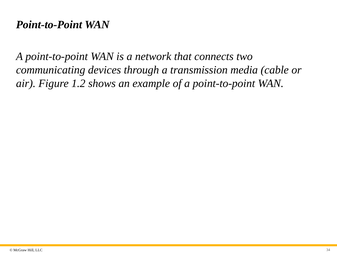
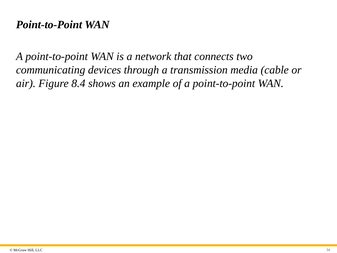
1.2: 1.2 -> 8.4
